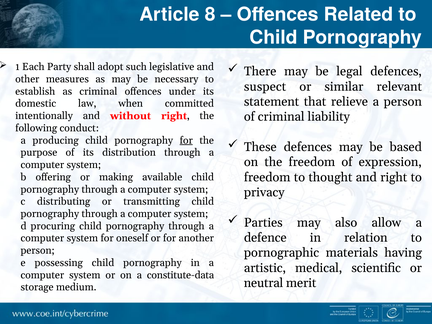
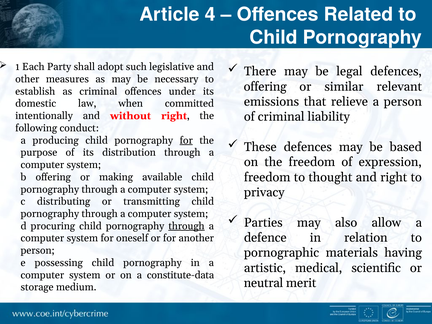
8: 8 -> 4
suspect at (265, 87): suspect -> offering
statement: statement -> emissions
through at (187, 226) underline: none -> present
